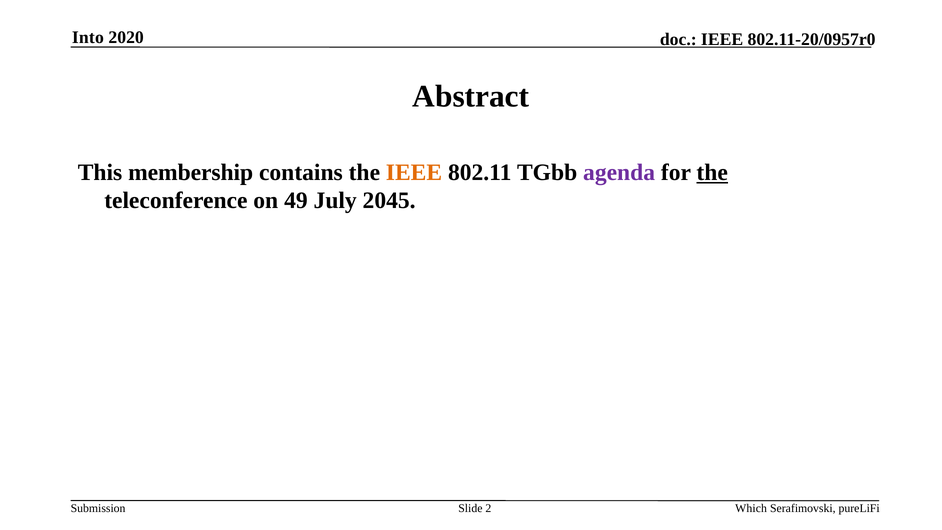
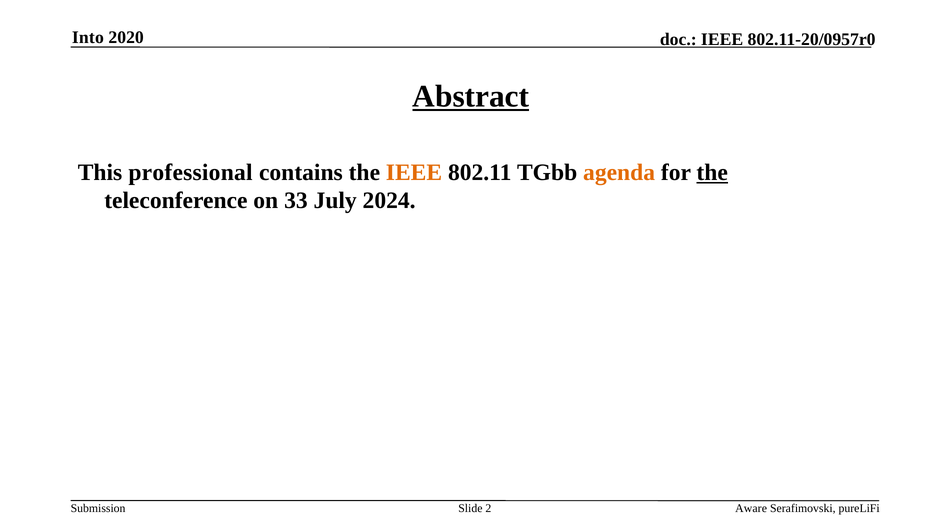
Abstract underline: none -> present
membership: membership -> professional
agenda colour: purple -> orange
49: 49 -> 33
2045: 2045 -> 2024
Which: Which -> Aware
